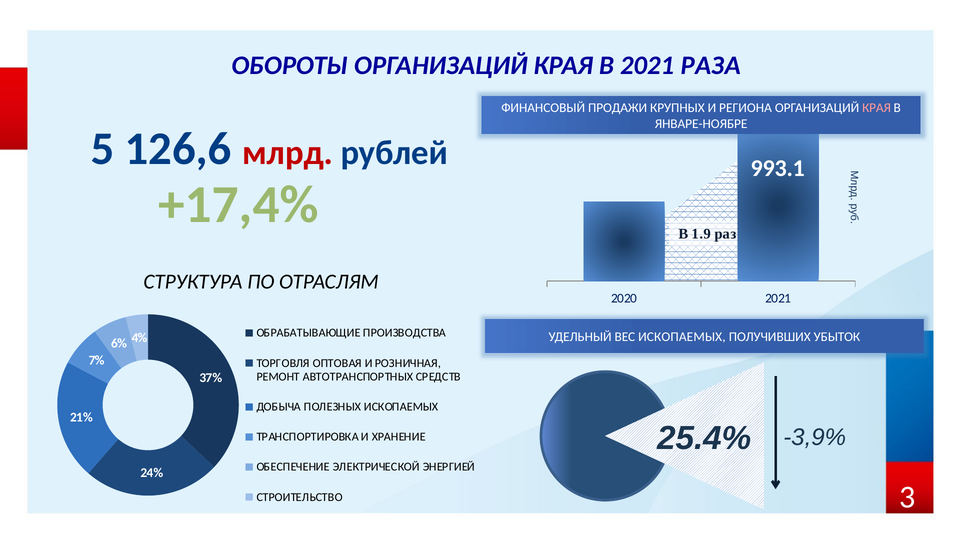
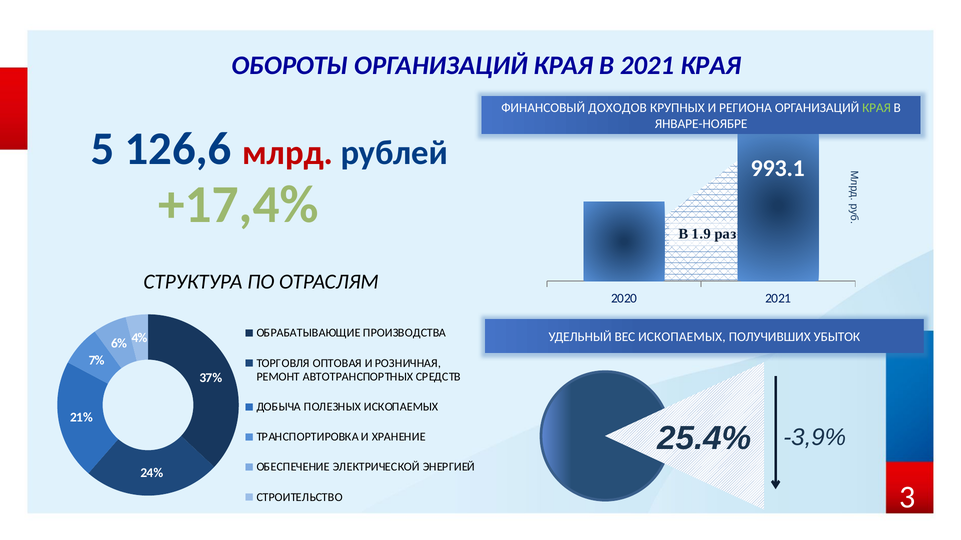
2021 РАЗА: РАЗА -> КРАЯ
ПРОДАЖИ: ПРОДАЖИ -> ДОХОДОВ
КРАЯ at (877, 108) colour: pink -> light green
